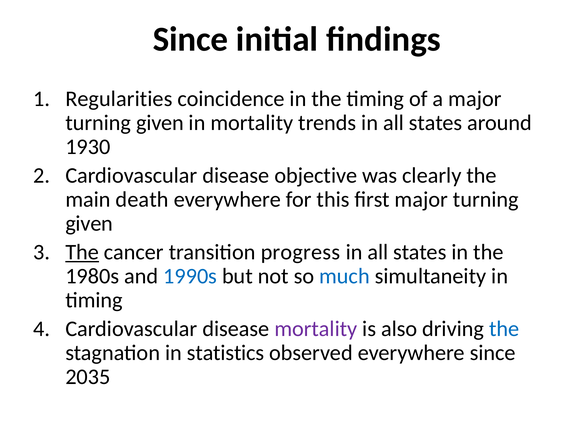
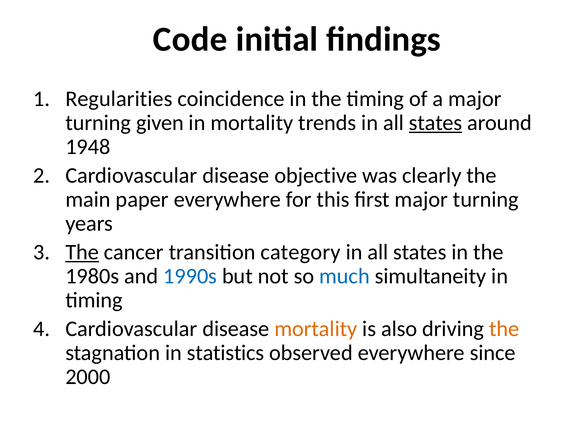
Since at (190, 39): Since -> Code
states at (436, 123) underline: none -> present
1930: 1930 -> 1948
death: death -> paper
given at (89, 224): given -> years
progress: progress -> category
mortality at (316, 329) colour: purple -> orange
the at (504, 329) colour: blue -> orange
2035: 2035 -> 2000
